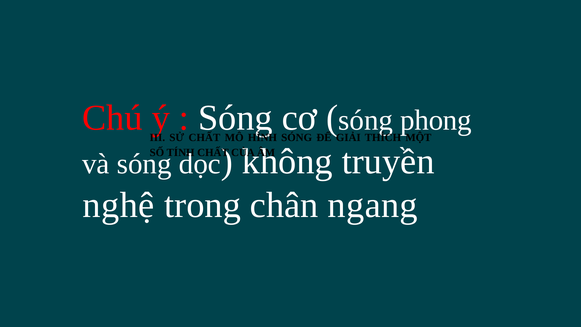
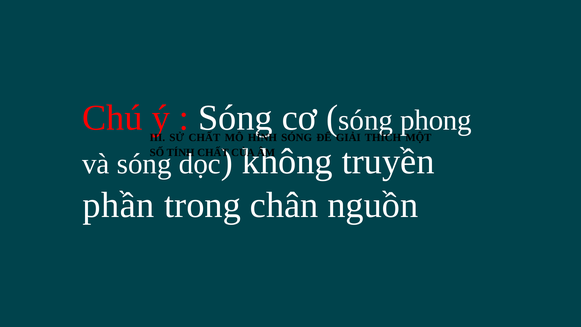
nghệ: nghệ -> phần
ngang: ngang -> nguồn
